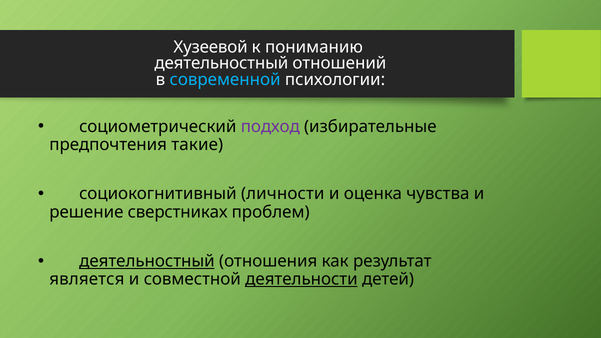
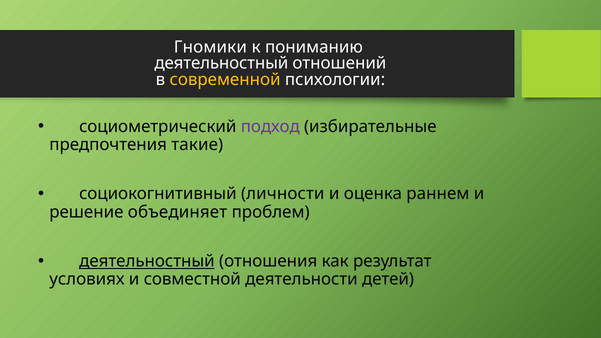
Хузеевой: Хузеевой -> Гномики
современной colour: light blue -> yellow
чувства: чувства -> раннем
сверстниках: сверстниках -> объединяет
является: является -> условиях
деятельности underline: present -> none
